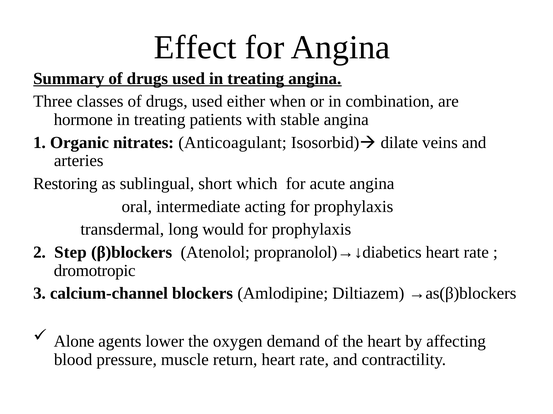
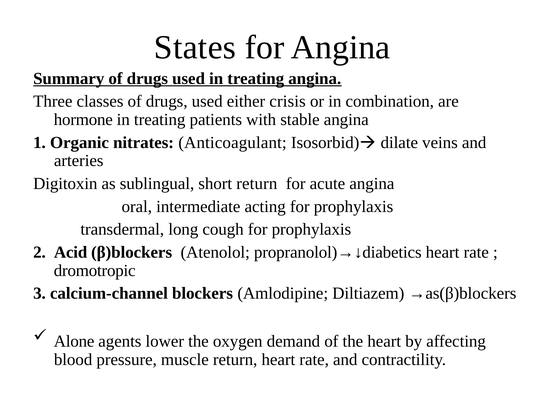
Effect: Effect -> States
when: when -> crisis
Restoring: Restoring -> Digitoxin
short which: which -> return
would: would -> cough
Step: Step -> Acid
